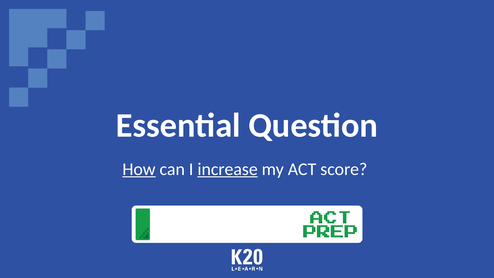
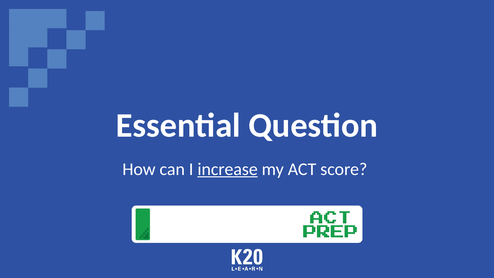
How underline: present -> none
